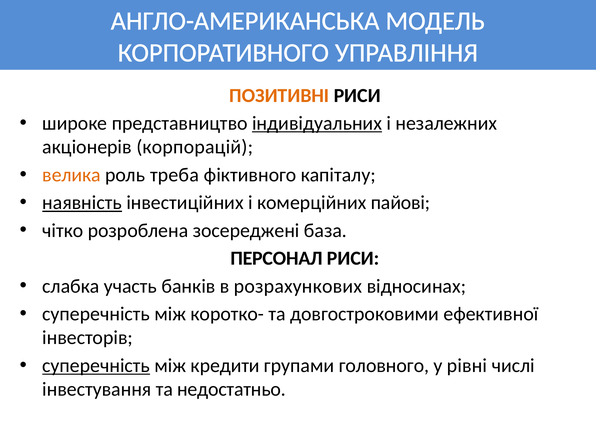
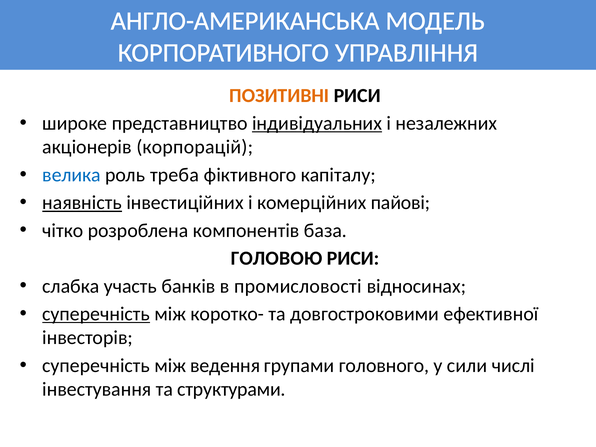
велика colour: orange -> blue
зосереджені: зосереджені -> компонентів
ПЕРСОНАЛ: ПЕРСОНАЛ -> ГОЛОВОЮ
розрахункових: розрахункових -> промисловості
суперечність at (96, 314) underline: none -> present
суперечність at (96, 366) underline: present -> none
кредити: кредити -> ведення
рівні: рівні -> сили
недостатньо: недостатньо -> структурами
